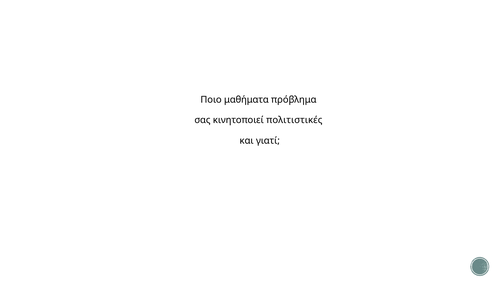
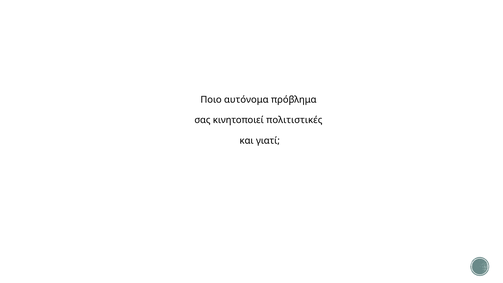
μαθήματα: μαθήματα -> αυτόνομα
